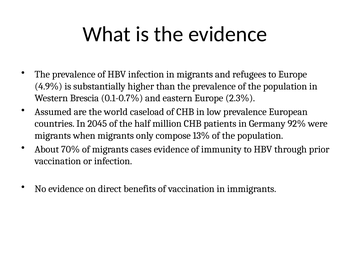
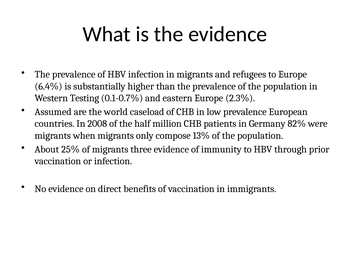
4.9%: 4.9% -> 6.4%
Brescia: Brescia -> Testing
2045: 2045 -> 2008
92%: 92% -> 82%
70%: 70% -> 25%
cases: cases -> three
